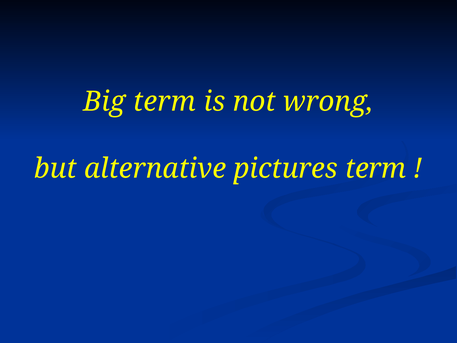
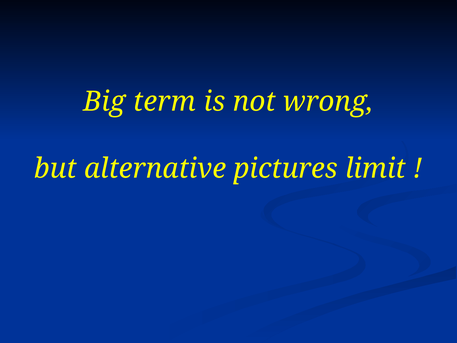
pictures term: term -> limit
